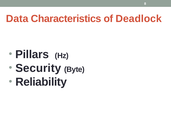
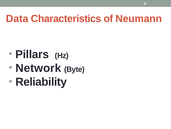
Deadlock: Deadlock -> Neumann
Security: Security -> Network
